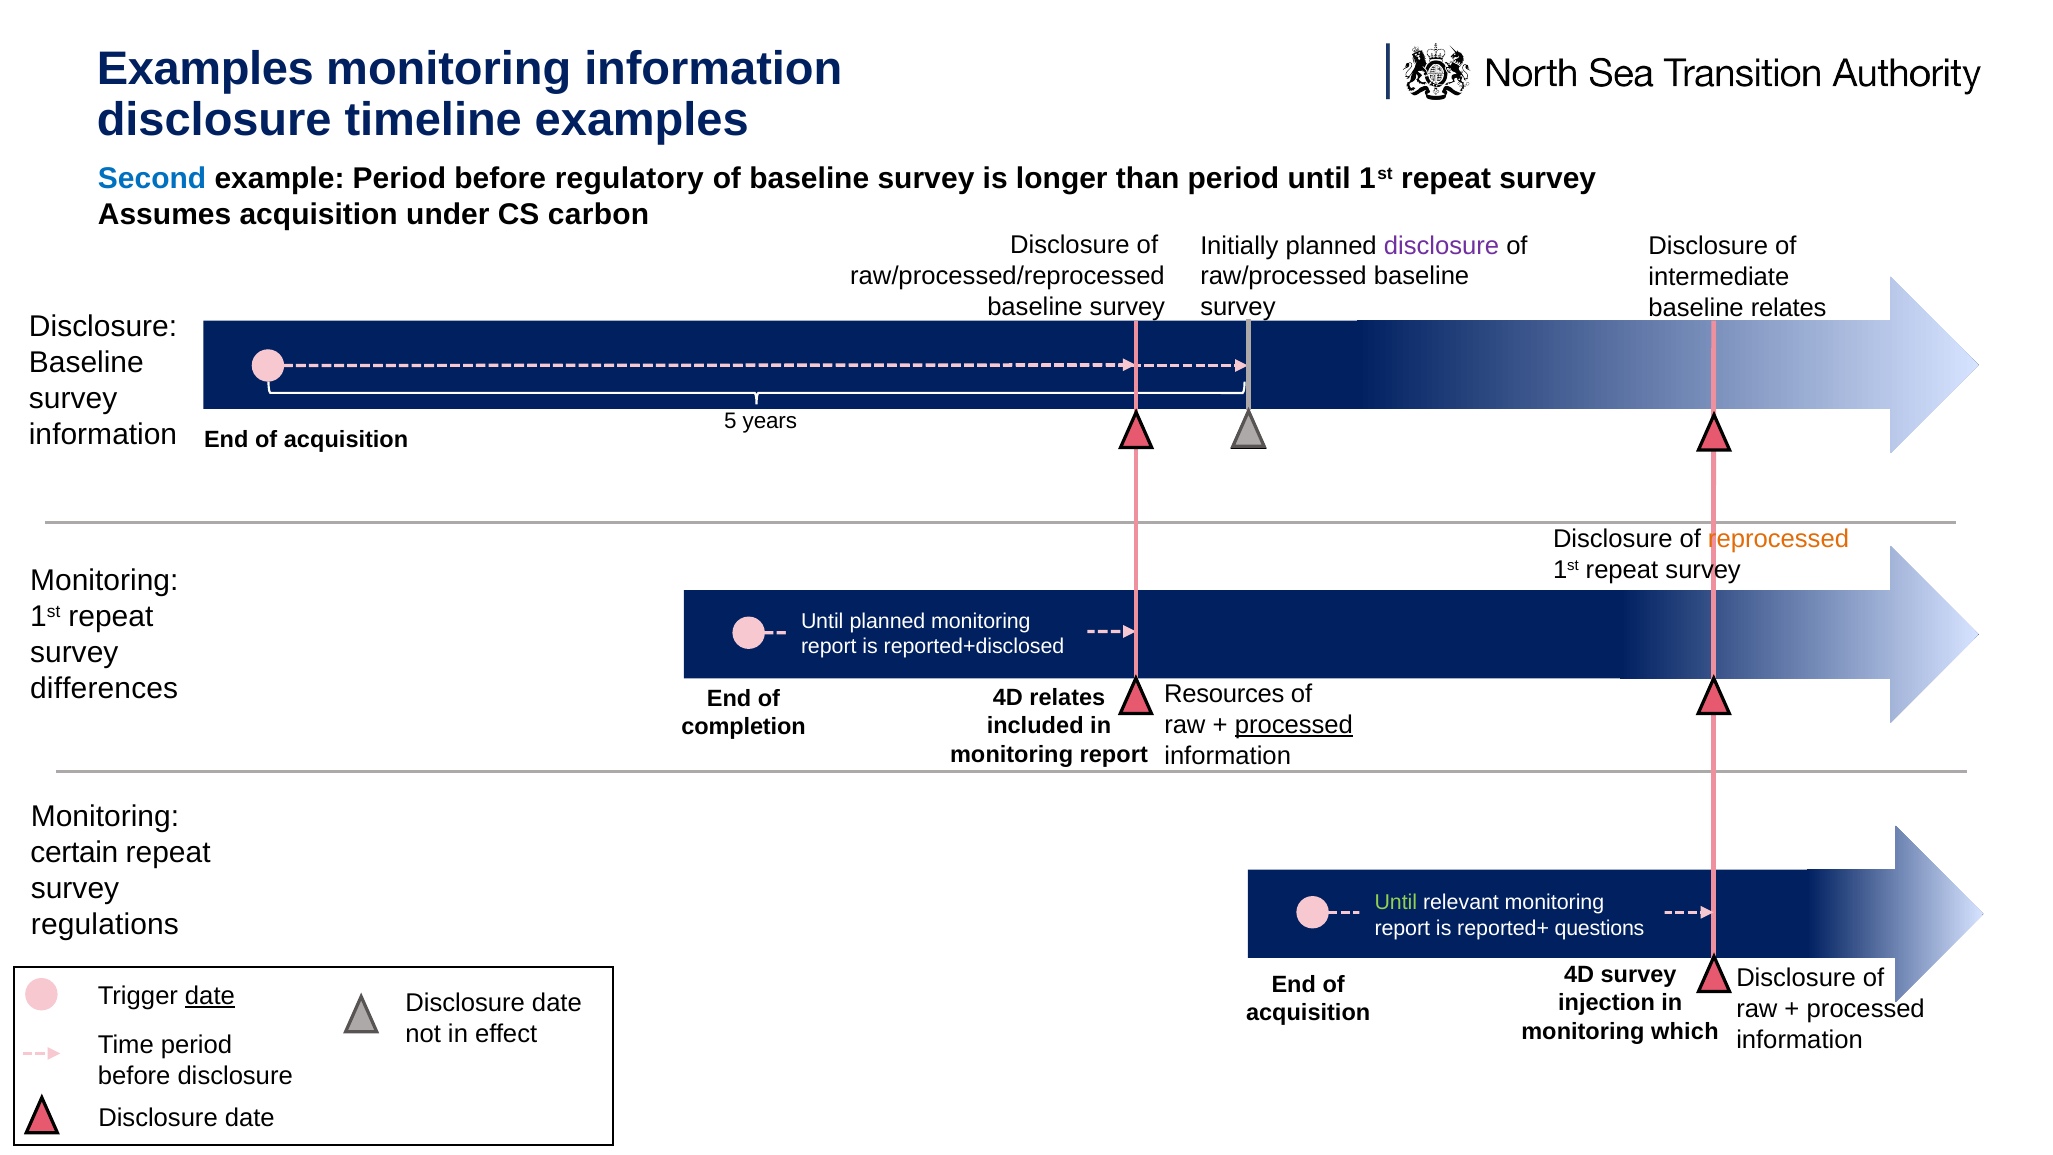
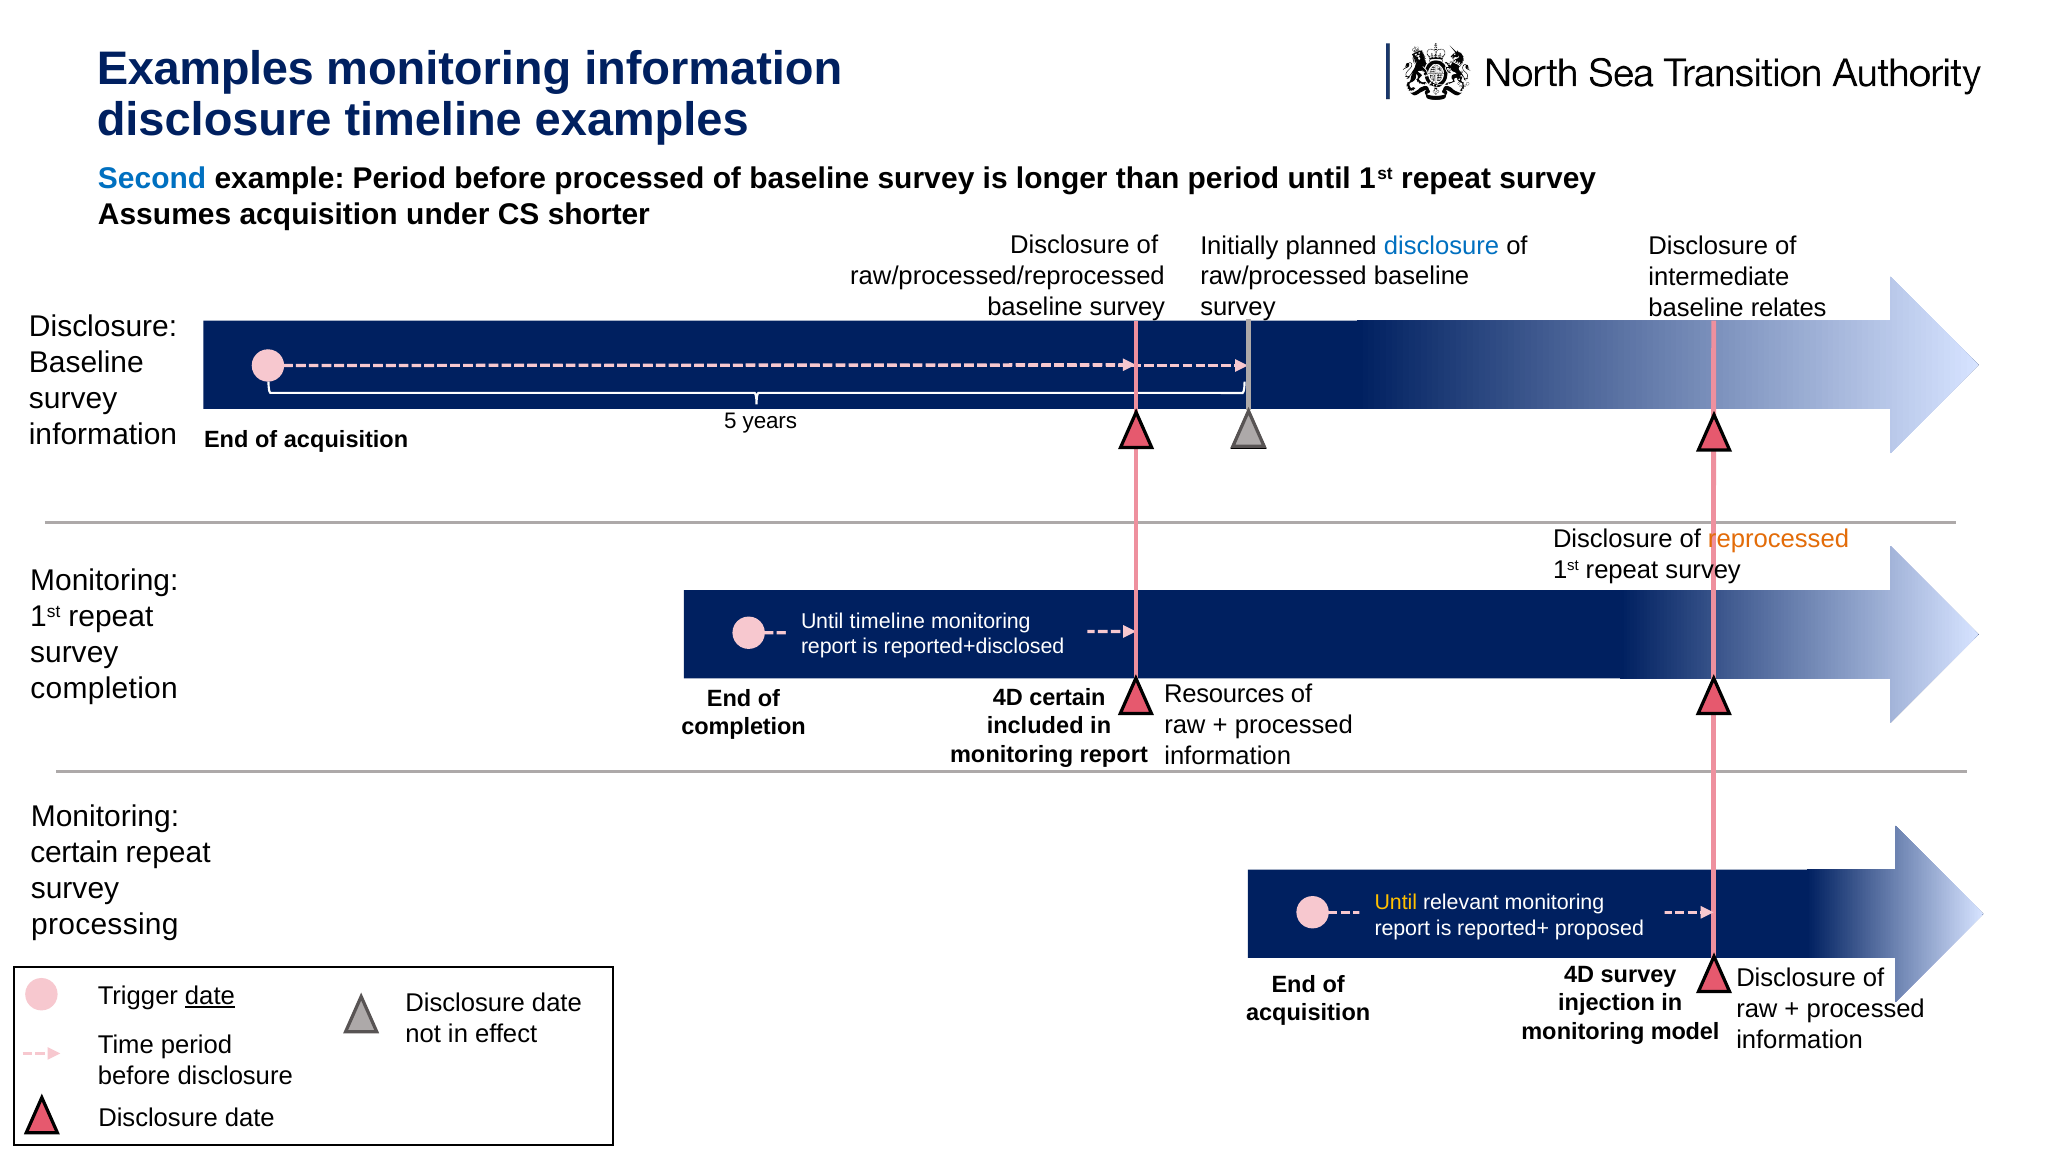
before regulatory: regulatory -> processed
carbon: carbon -> shorter
disclosure at (1441, 246) colour: purple -> blue
Until planned: planned -> timeline
differences at (104, 688): differences -> completion
4D relates: relates -> certain
processed at (1294, 725) underline: present -> none
Until at (1396, 902) colour: light green -> yellow
regulations: regulations -> processing
questions: questions -> proposed
which: which -> model
